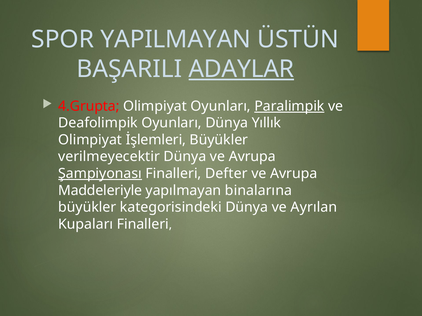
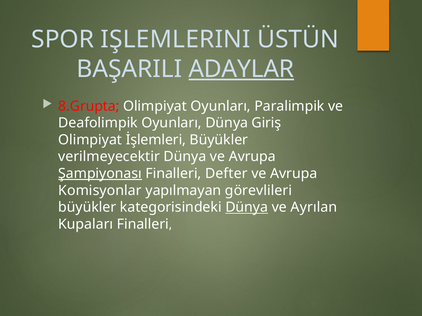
YAPILMAYAN: YAPILMAYAN -> IŞLEMLERINI
4.Grupta: 4.Grupta -> 8.Grupta
Paralimpik underline: present -> none
Yıllık: Yıllık -> Giriş
Maddeleriyle: Maddeleriyle -> Komisyonlar
binalarına: binalarına -> görevlileri
Dünya at (247, 208) underline: none -> present
